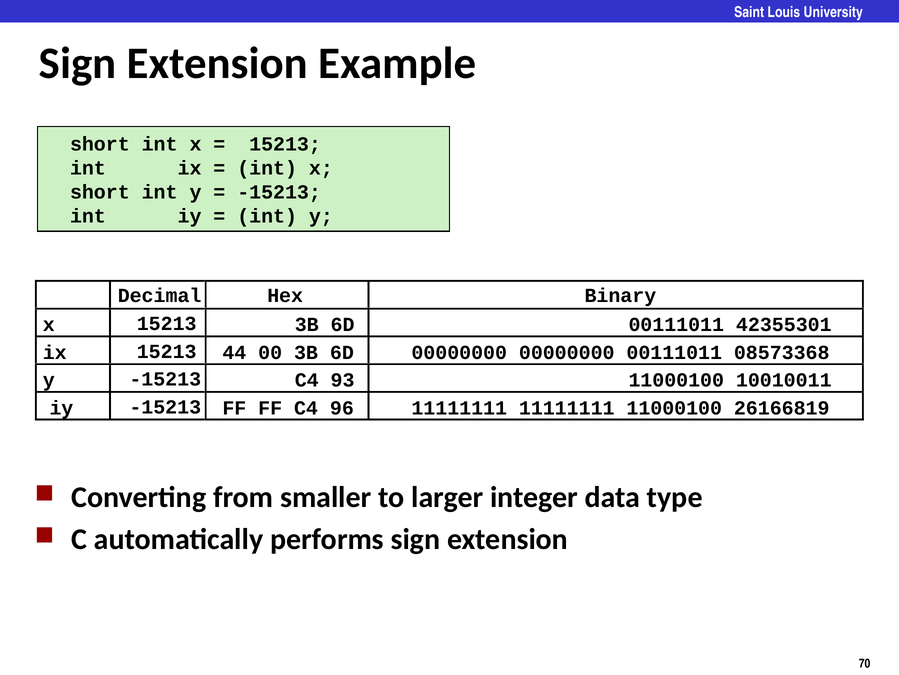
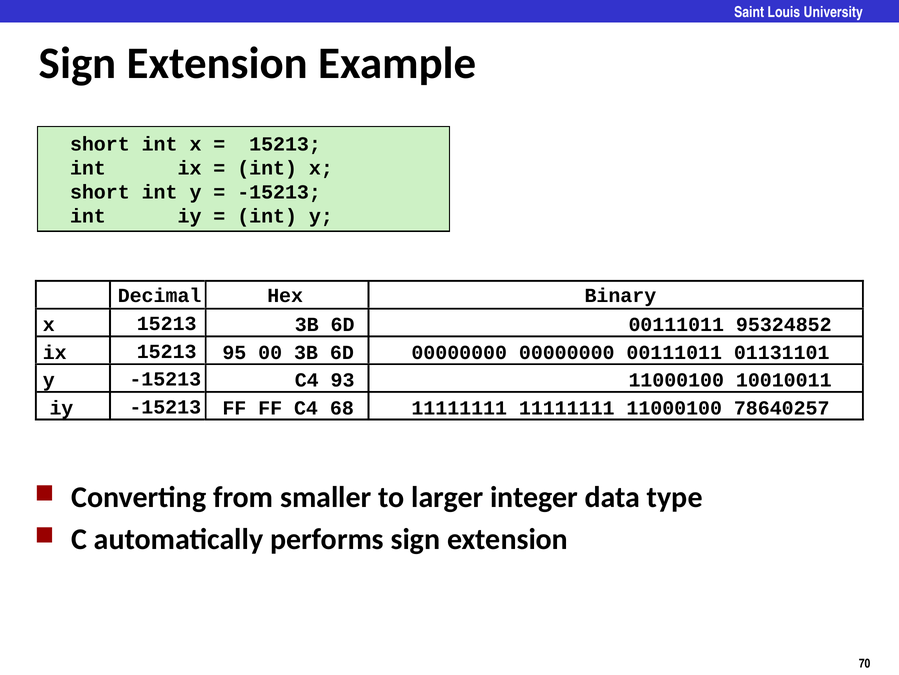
42355301: 42355301 -> 95324852
44: 44 -> 95
08573368: 08573368 -> 01131101
96: 96 -> 68
26166819: 26166819 -> 78640257
